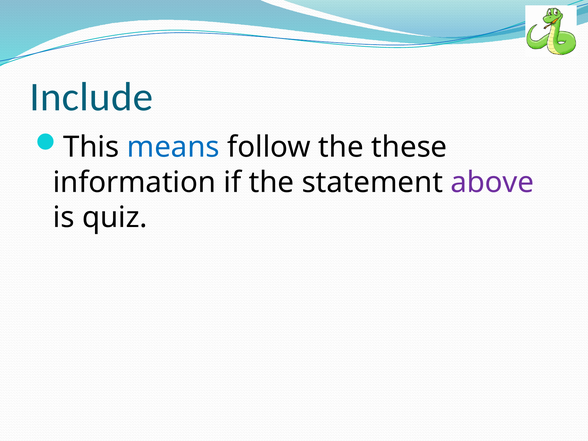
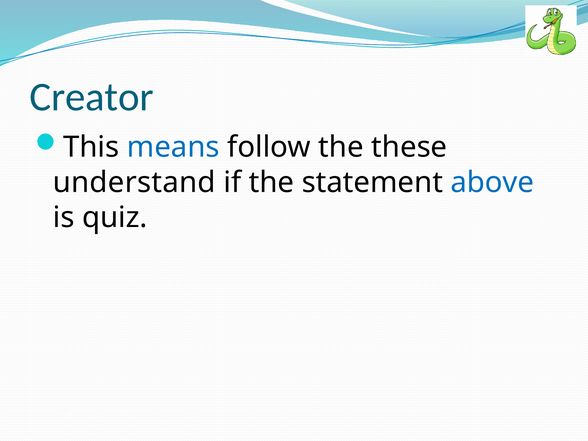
Include: Include -> Creator
information: information -> understand
above colour: purple -> blue
